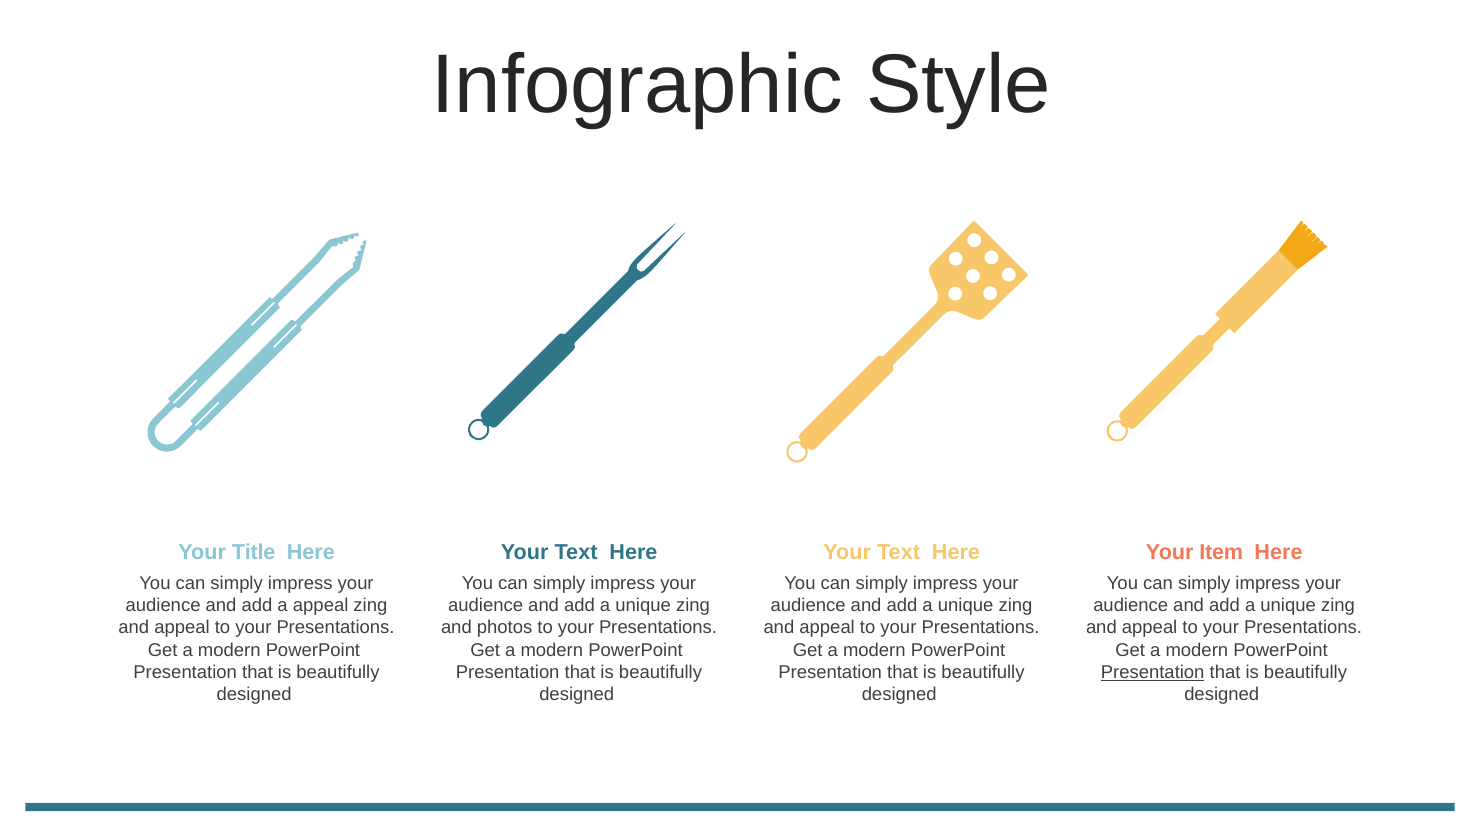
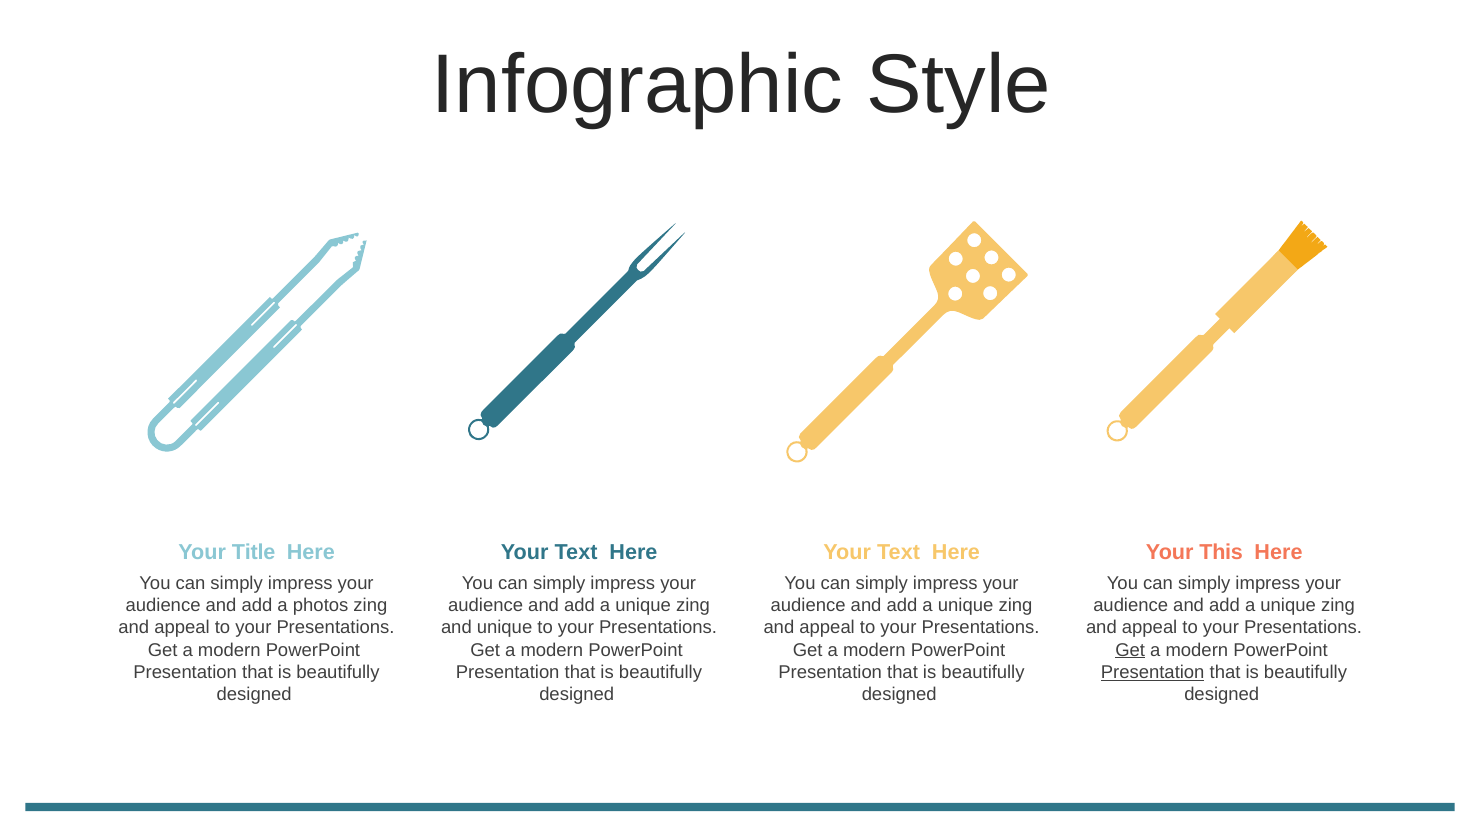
Item: Item -> This
a appeal: appeal -> photos
and photos: photos -> unique
Get at (1130, 650) underline: none -> present
